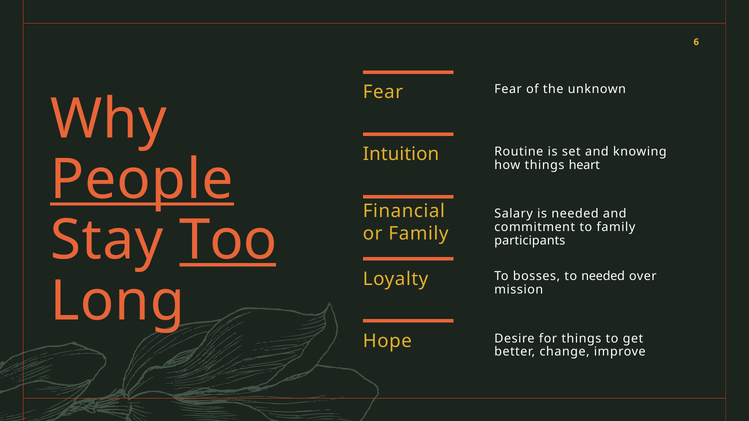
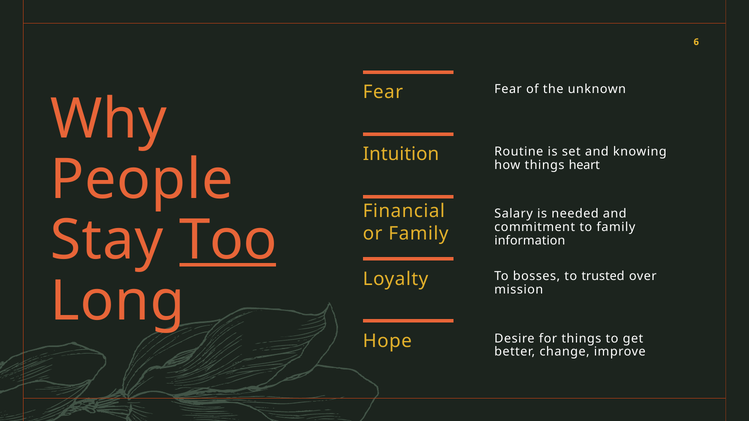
People underline: present -> none
participants: participants -> information
to needed: needed -> trusted
